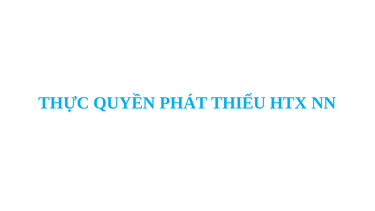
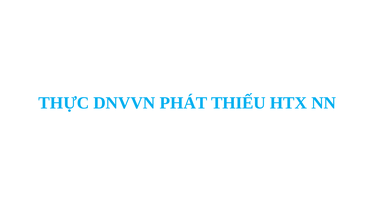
QUYỀN: QUYỀN -> DNVVN
